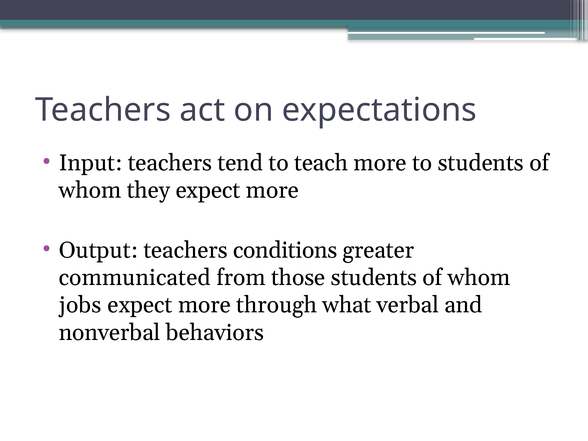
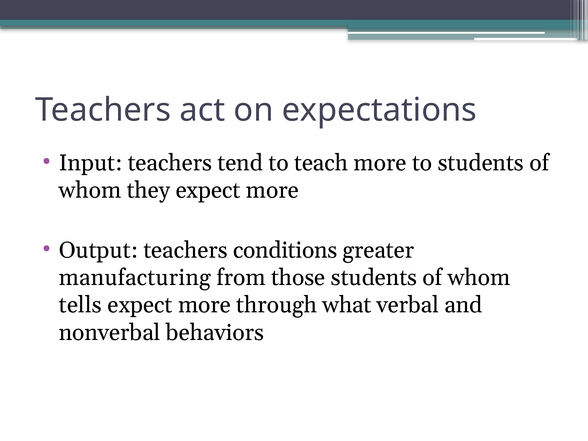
communicated: communicated -> manufacturing
jobs: jobs -> tells
